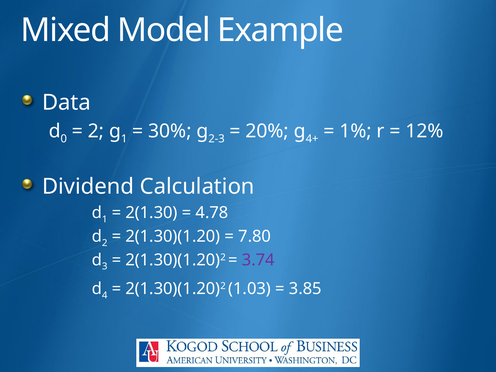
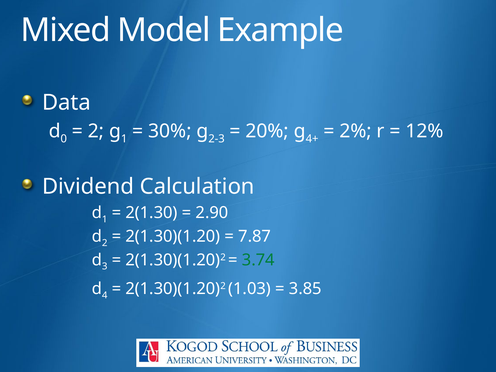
1%: 1% -> 2%
4.78: 4.78 -> 2.90
7.80: 7.80 -> 7.87
3.74 colour: purple -> green
